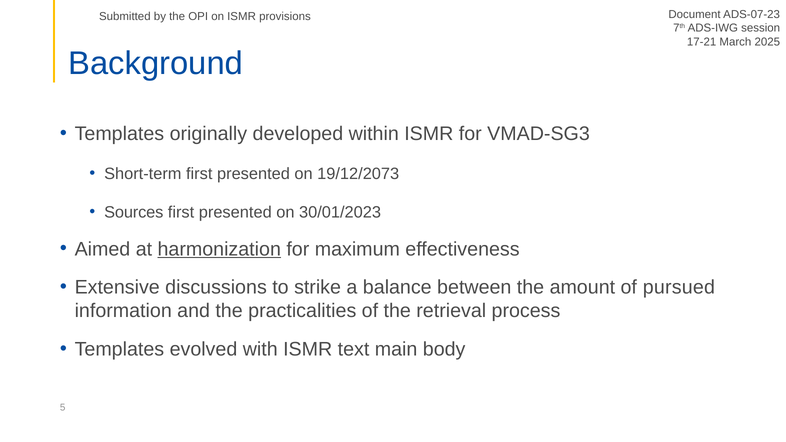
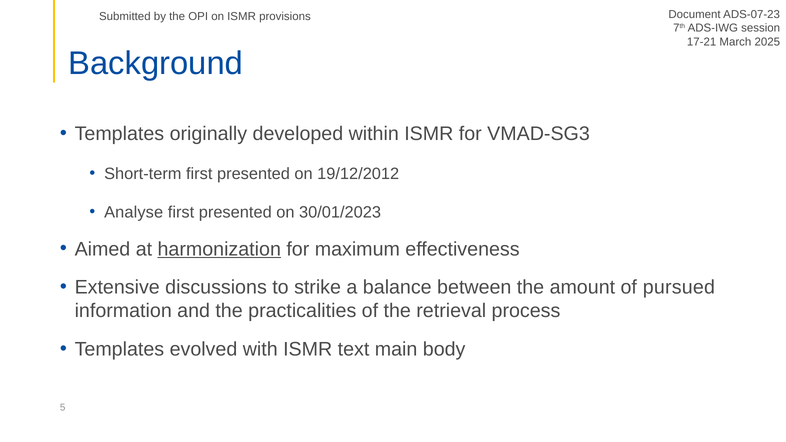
19/12/2073: 19/12/2073 -> 19/12/2012
Sources: Sources -> Analyse
